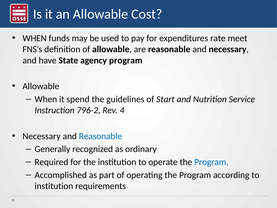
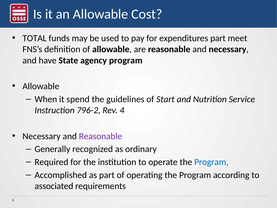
WHEN at (35, 38): WHEN -> TOTAL
expenditures rate: rate -> part
Reasonable at (100, 136) colour: blue -> purple
institution at (54, 186): institution -> associated
